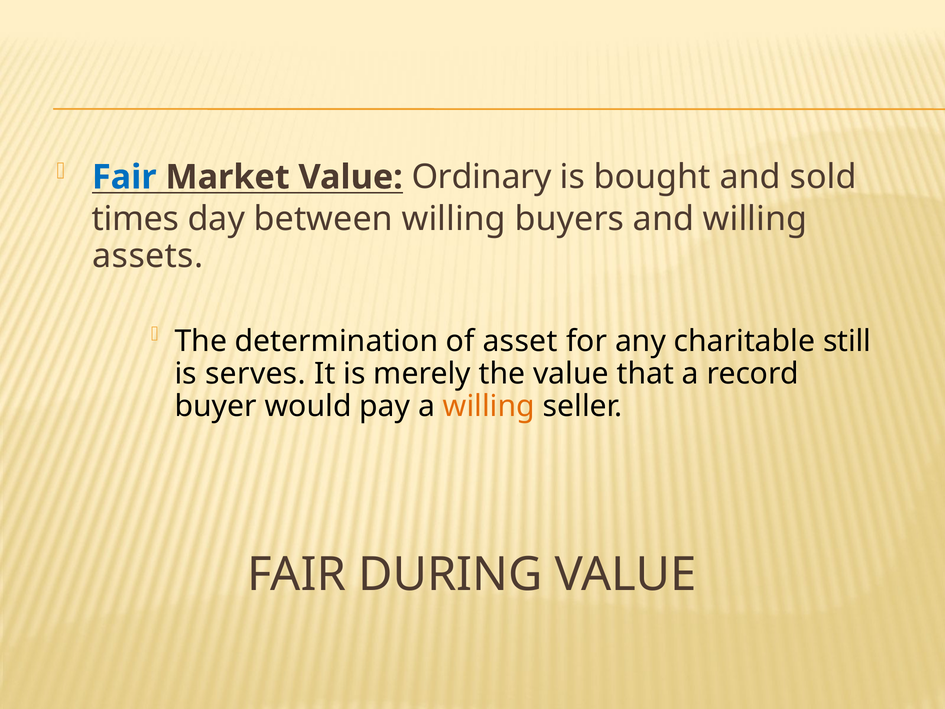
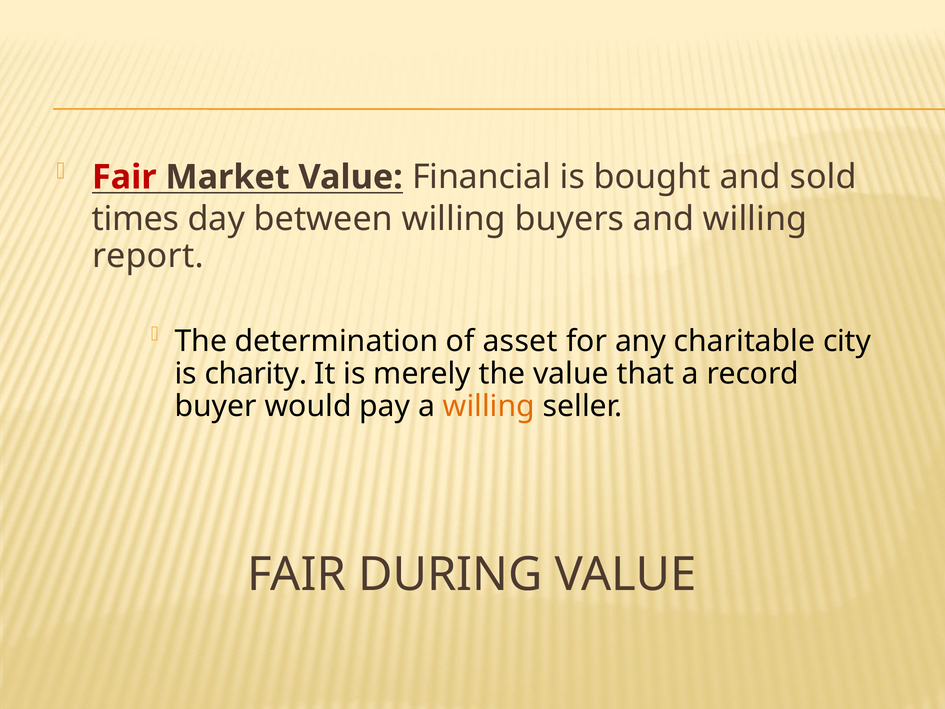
Fair at (124, 177) colour: blue -> red
Ordinary: Ordinary -> Financial
assets: assets -> report
still: still -> city
serves: serves -> charity
